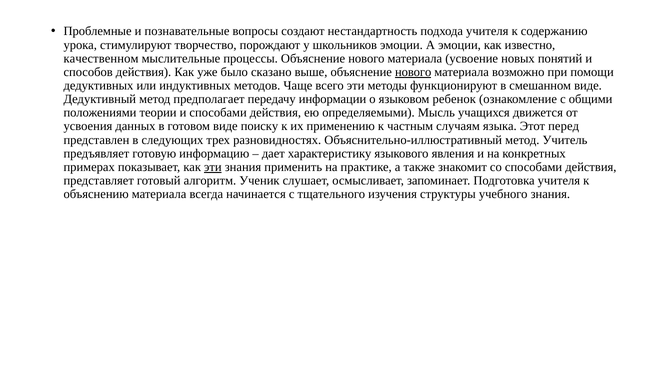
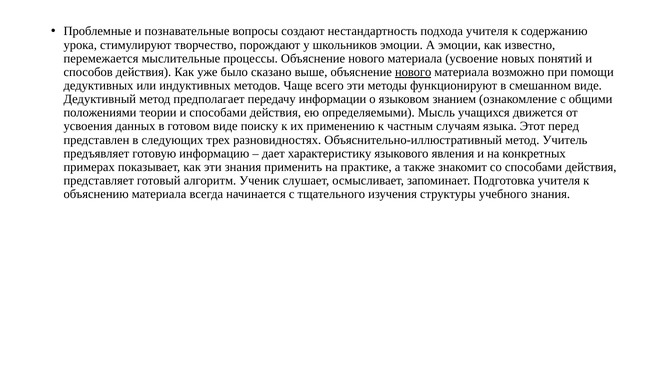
качественном: качественном -> перемежается
ребенок: ребенок -> знанием
эти at (213, 167) underline: present -> none
